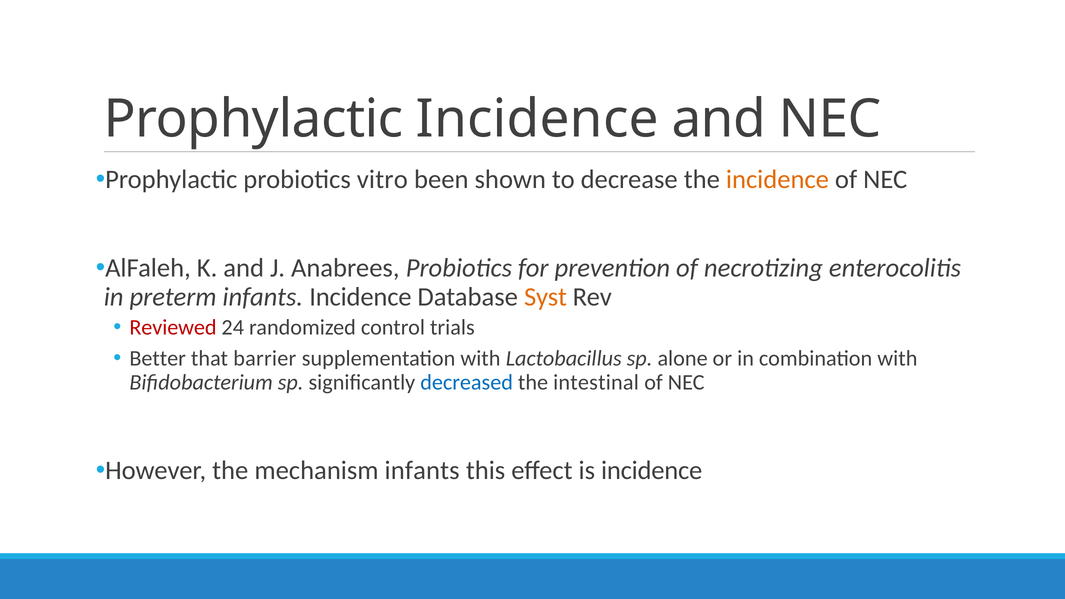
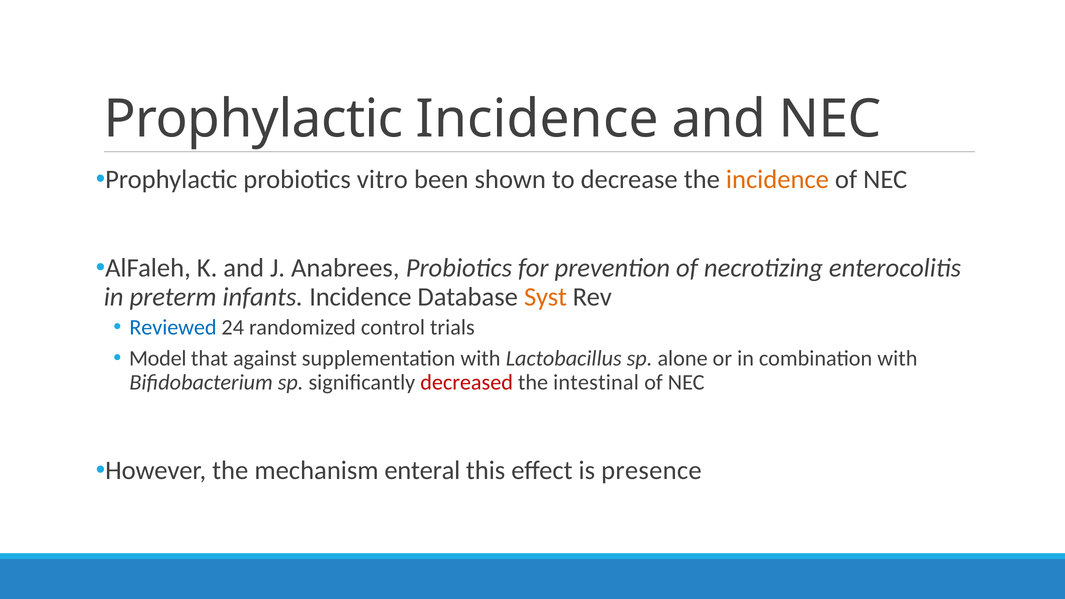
Reviewed colour: red -> blue
Better: Better -> Model
barrier: barrier -> against
decreased colour: blue -> red
mechanism infants: infants -> enteral
is incidence: incidence -> presence
